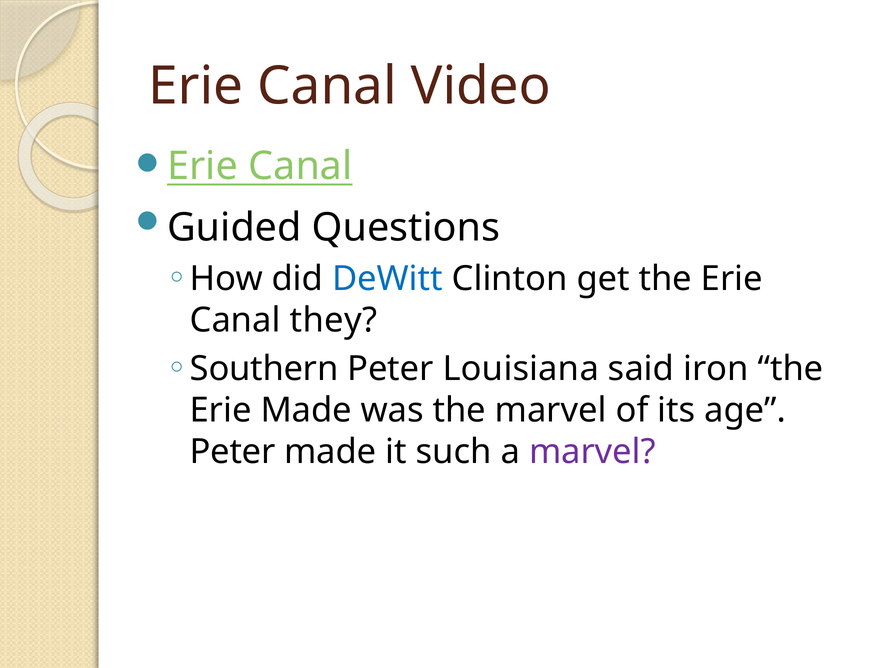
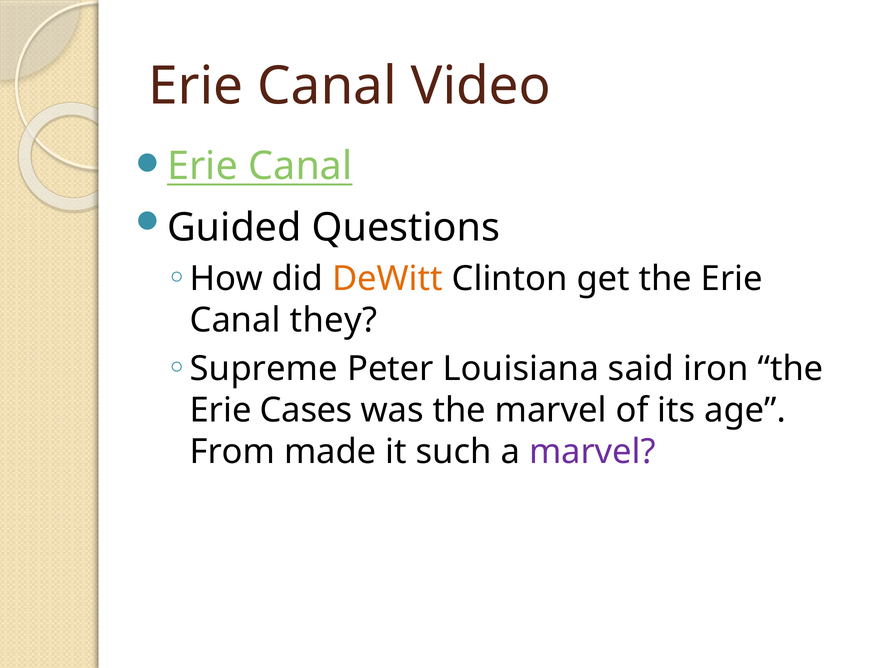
DeWitt colour: blue -> orange
Southern: Southern -> Supreme
Erie Made: Made -> Cases
Peter at (233, 451): Peter -> From
